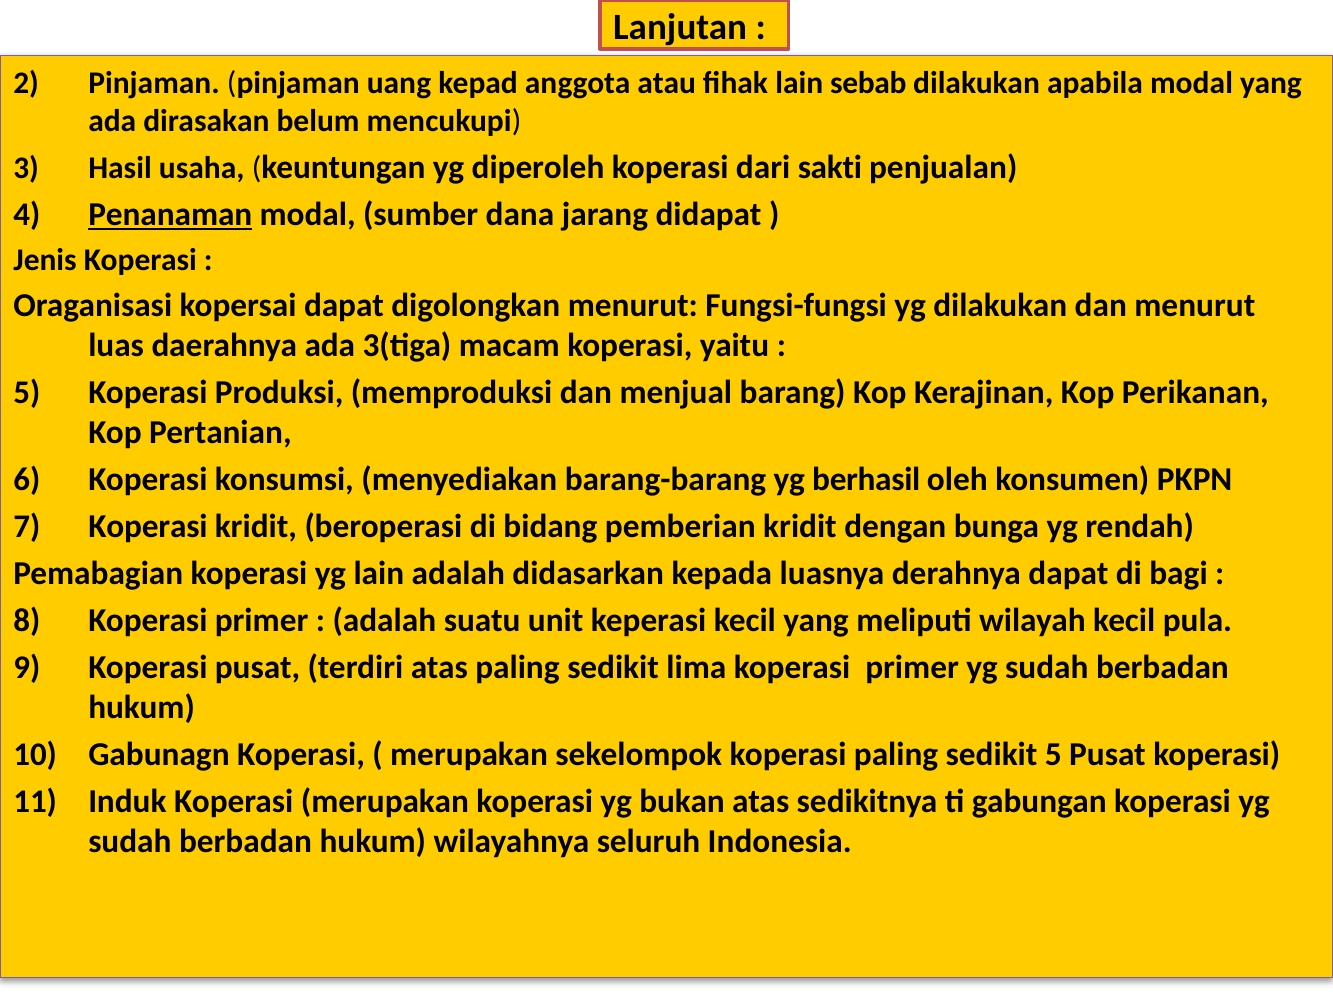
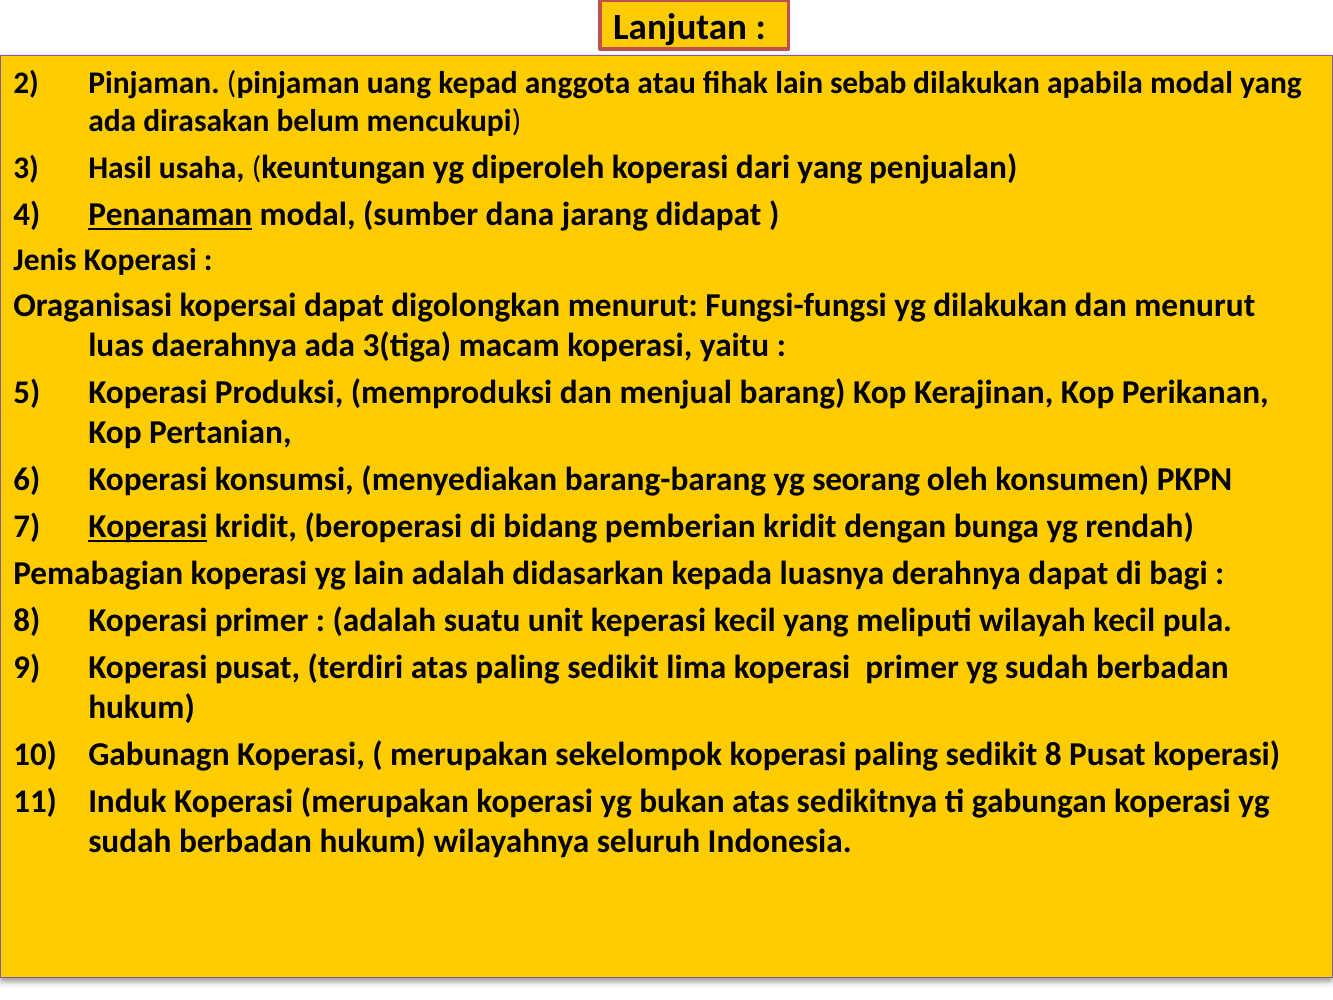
dari sakti: sakti -> yang
berhasil: berhasil -> seorang
Koperasi at (148, 527) underline: none -> present
sedikit 5: 5 -> 8
